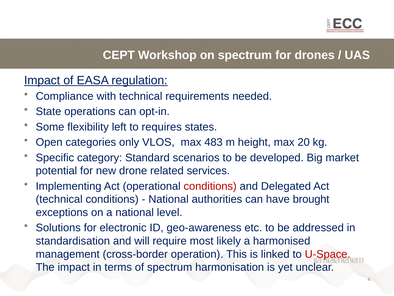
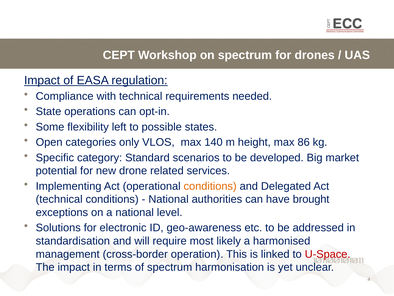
requires: requires -> possible
483: 483 -> 140
20: 20 -> 86
conditions at (210, 186) colour: red -> orange
